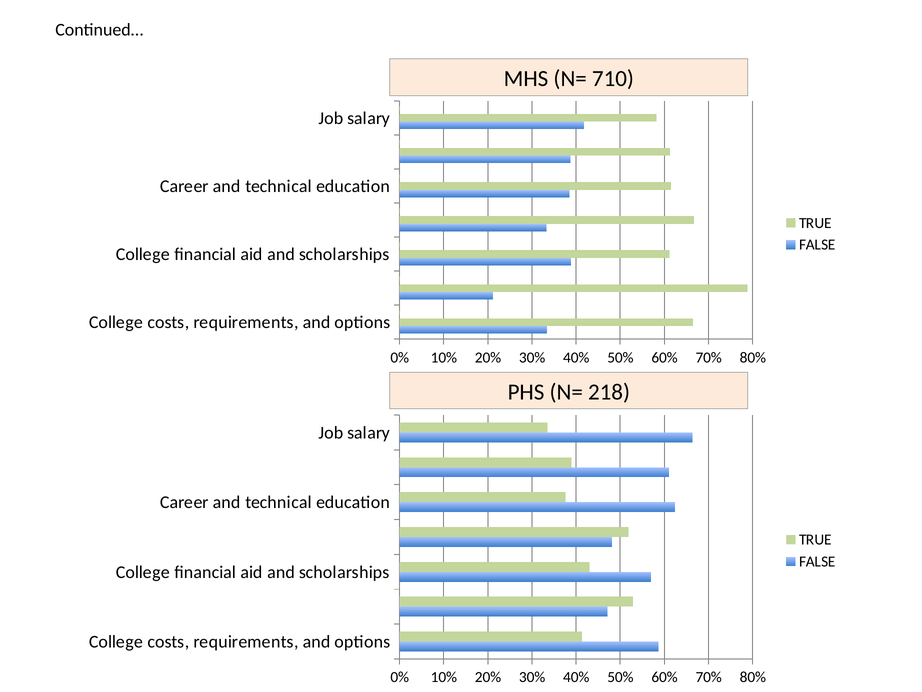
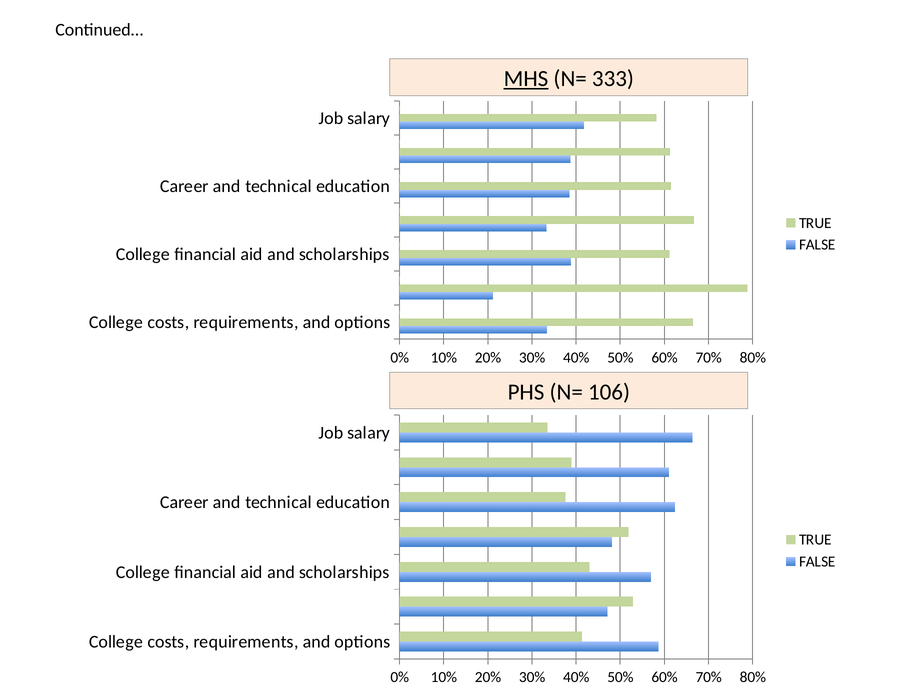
MHS underline: none -> present
710: 710 -> 333
218: 218 -> 106
